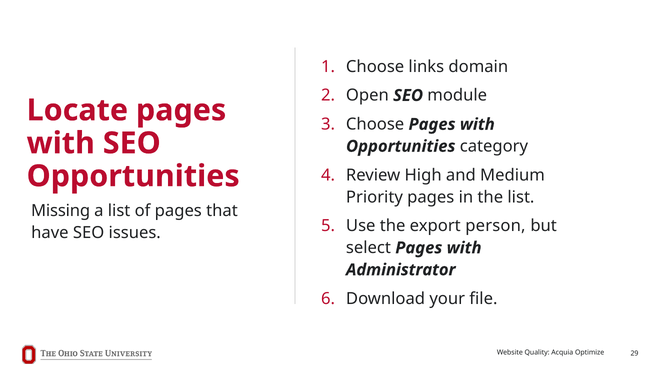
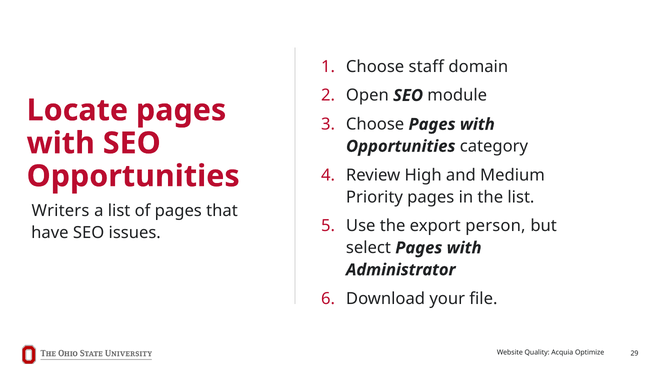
links: links -> staff
Missing: Missing -> Writers
